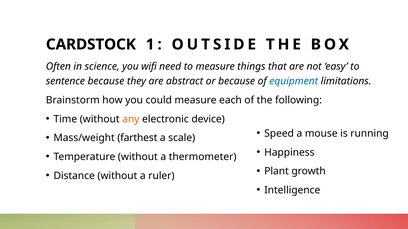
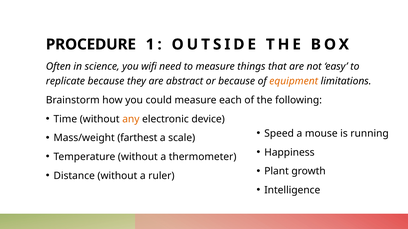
CARDSTOCK: CARDSTOCK -> PROCEDURE
sentence: sentence -> replicate
equipment colour: blue -> orange
